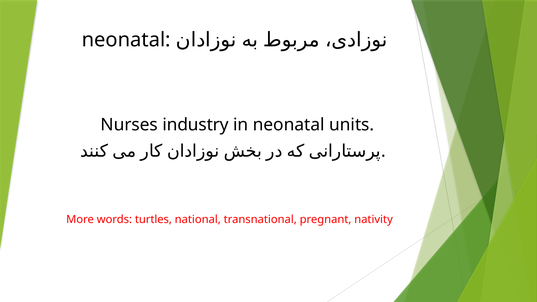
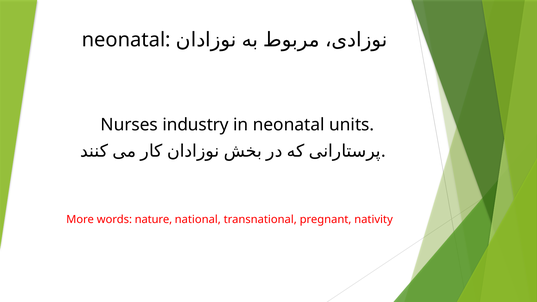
turtles: turtles -> nature
